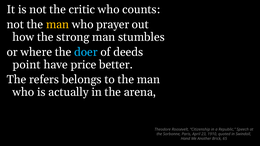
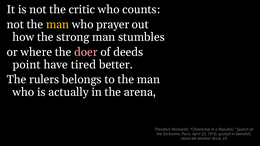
doer colour: light blue -> pink
price: price -> tired
refers: refers -> rulers
